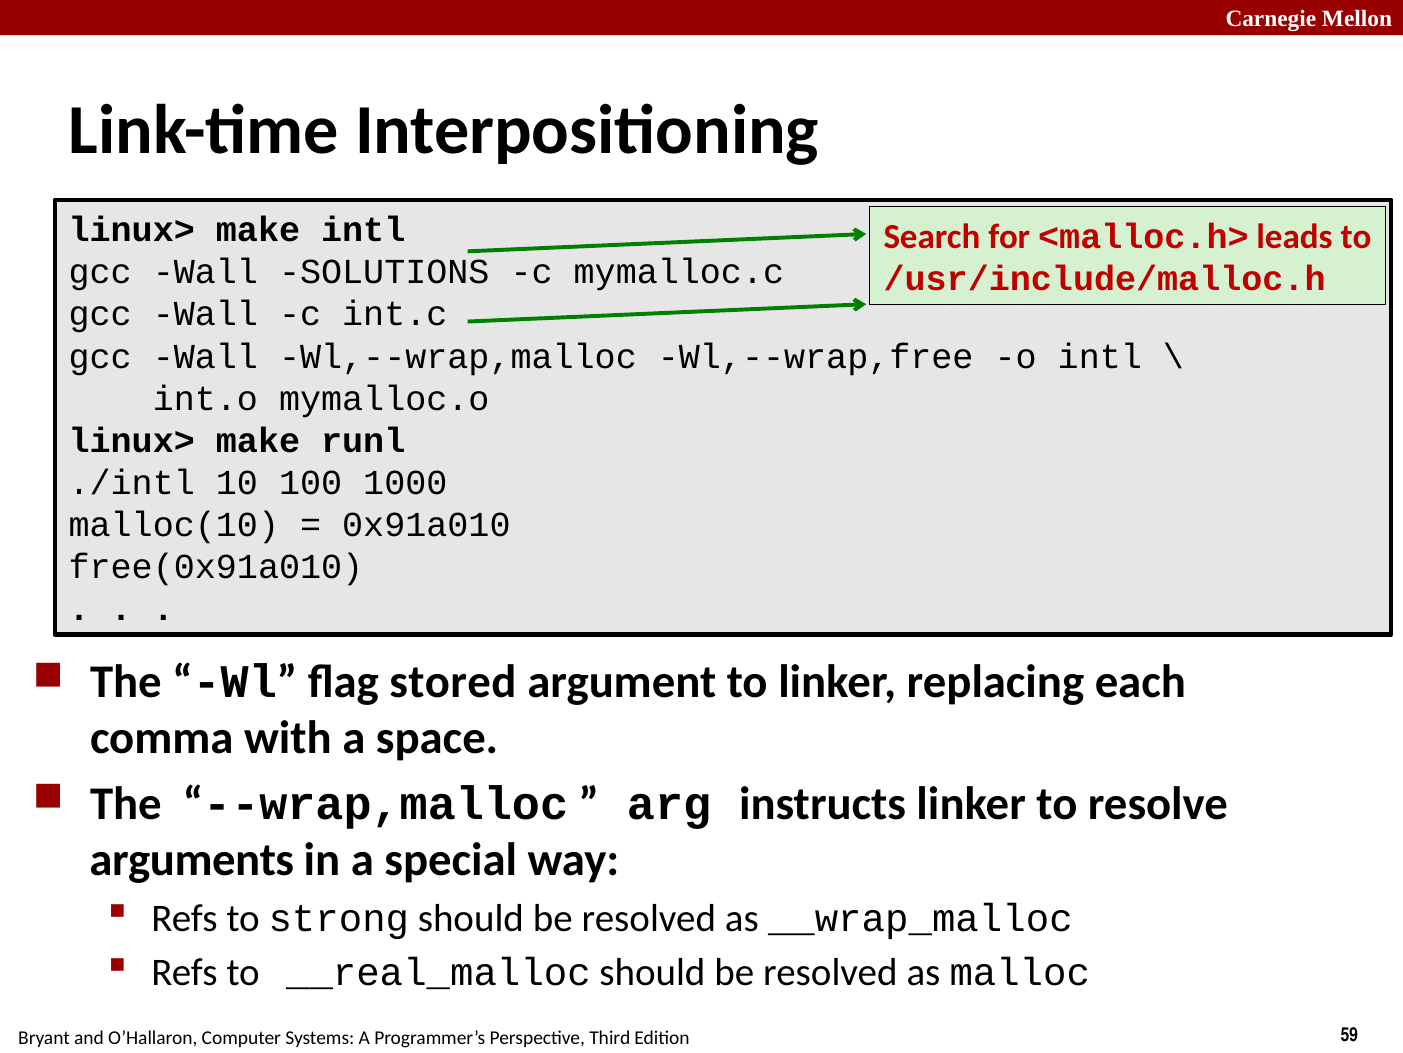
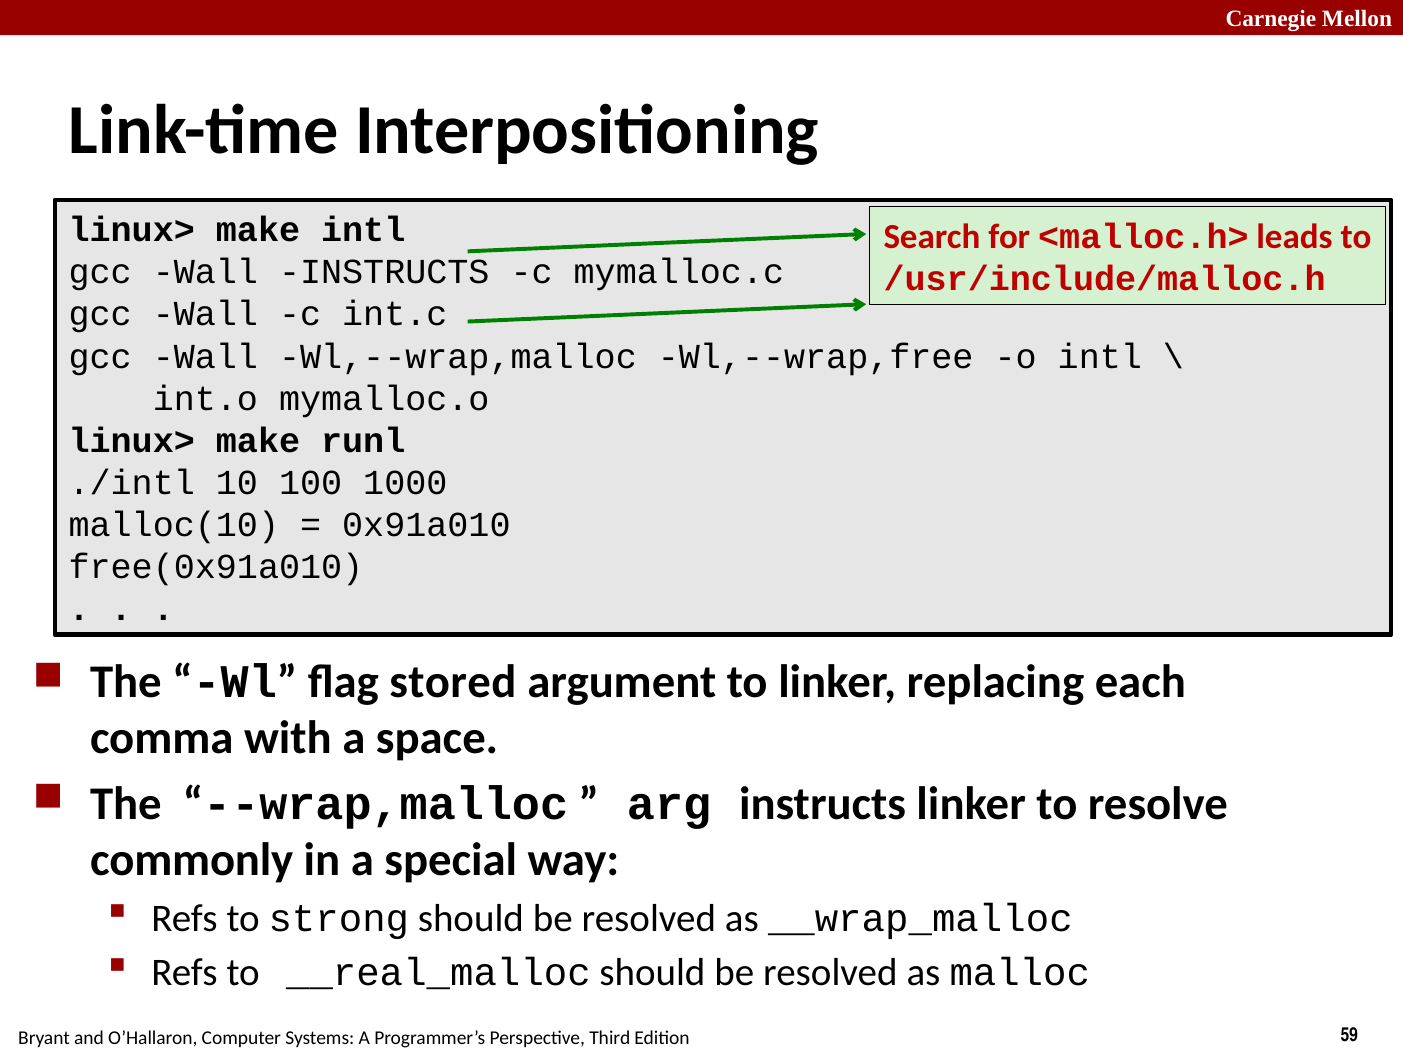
Wall SOLUTIONS: SOLUTIONS -> INSTRUCTS
arguments: arguments -> commonly
